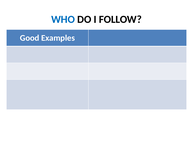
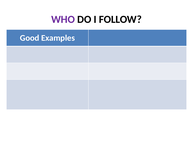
WHO colour: blue -> purple
